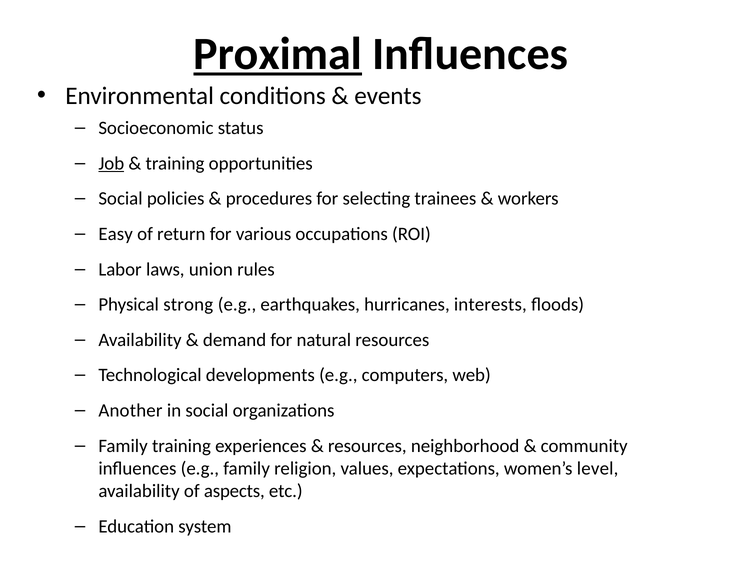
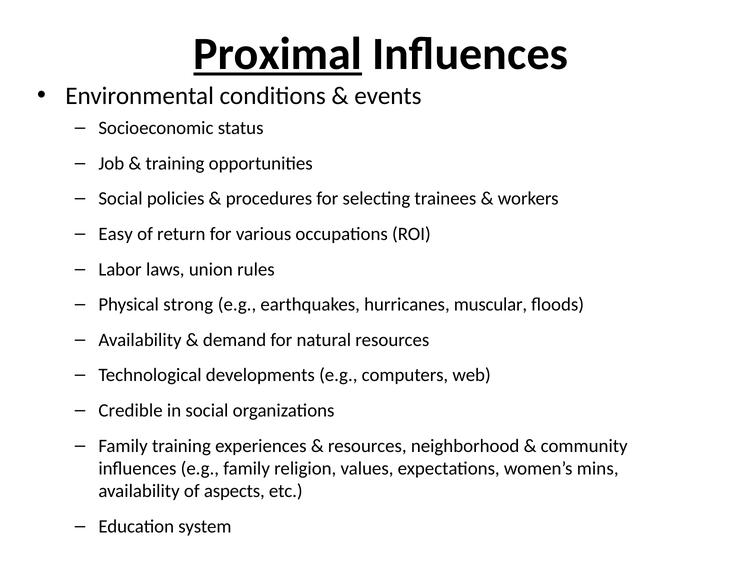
Job underline: present -> none
interests: interests -> muscular
Another: Another -> Credible
level: level -> mins
